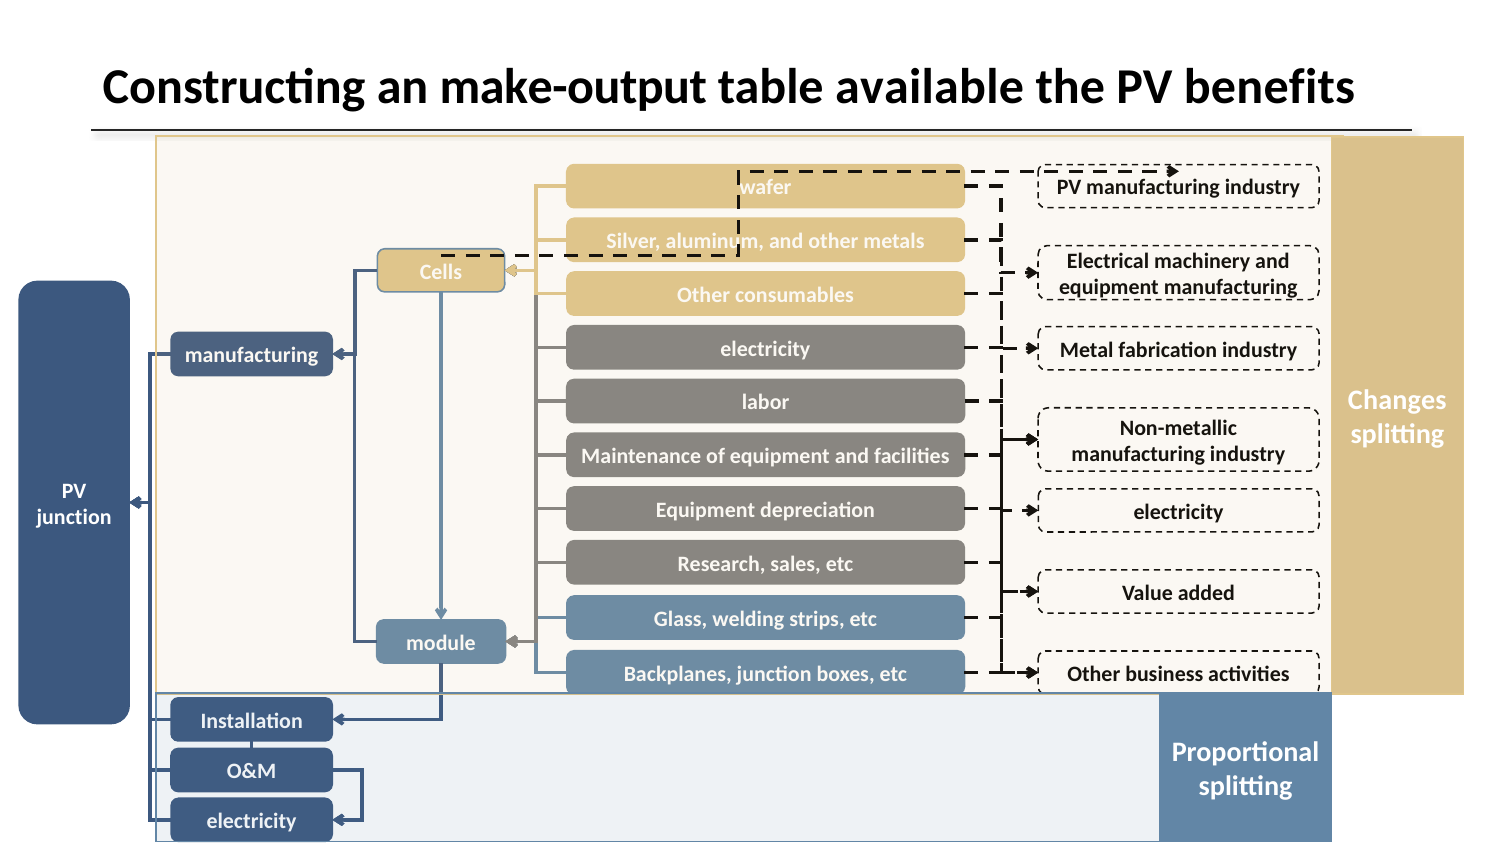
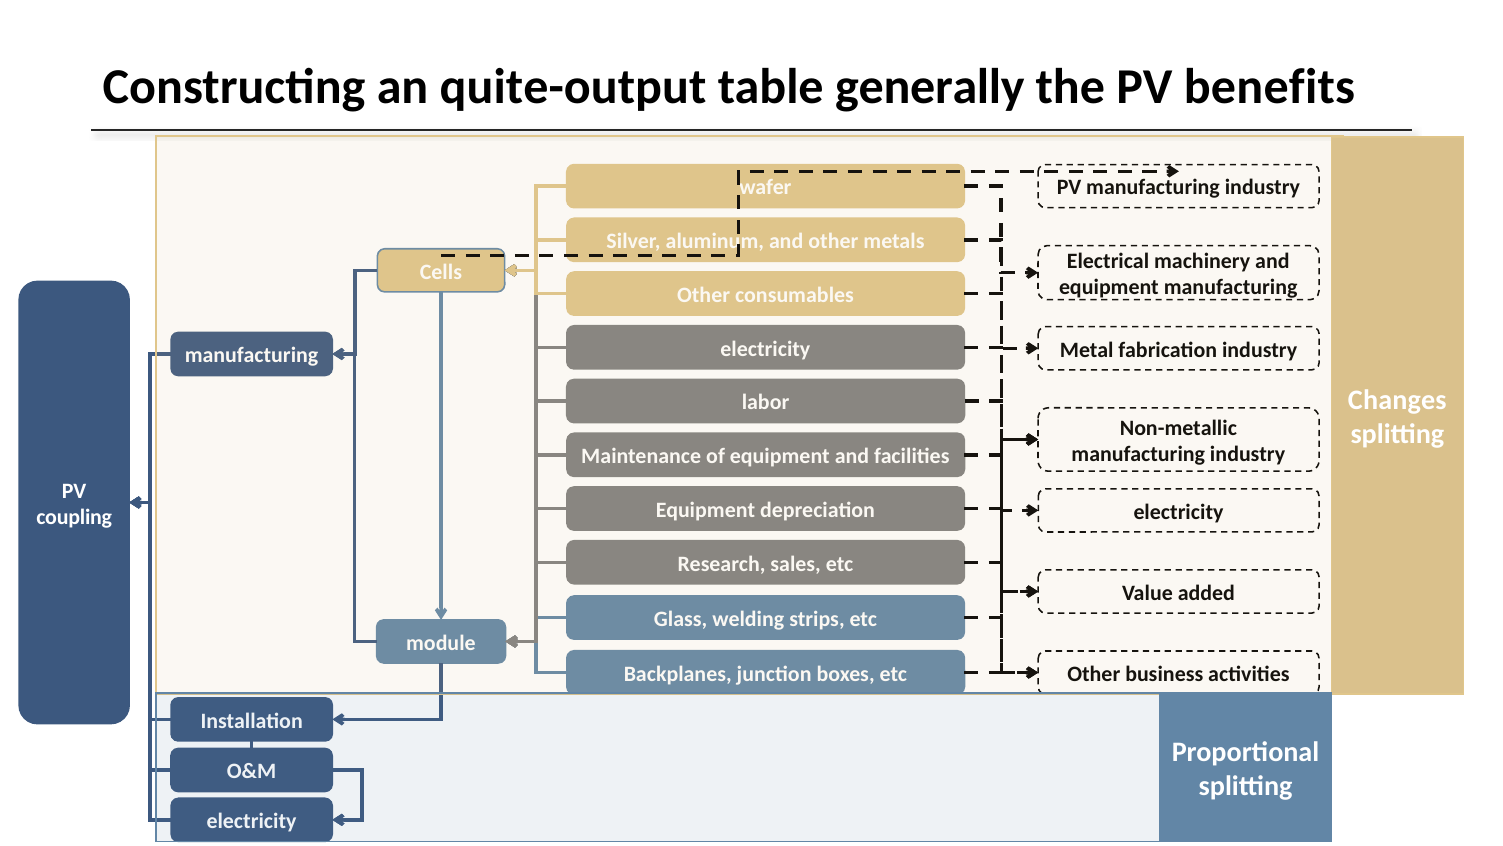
make-output: make-output -> quite-output
available: available -> generally
junction at (74, 517): junction -> coupling
